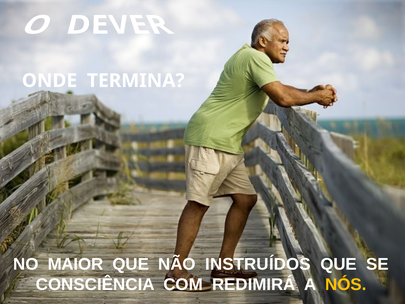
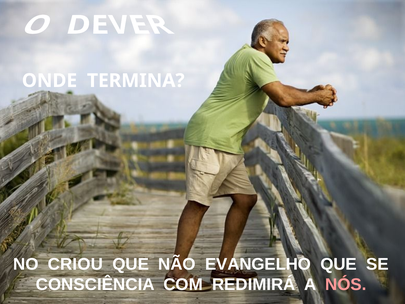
MAIOR: MAIOR -> CRIOU
INSTRUÍDOS: INSTRUÍDOS -> EVANGELHO
NÓS colour: yellow -> pink
